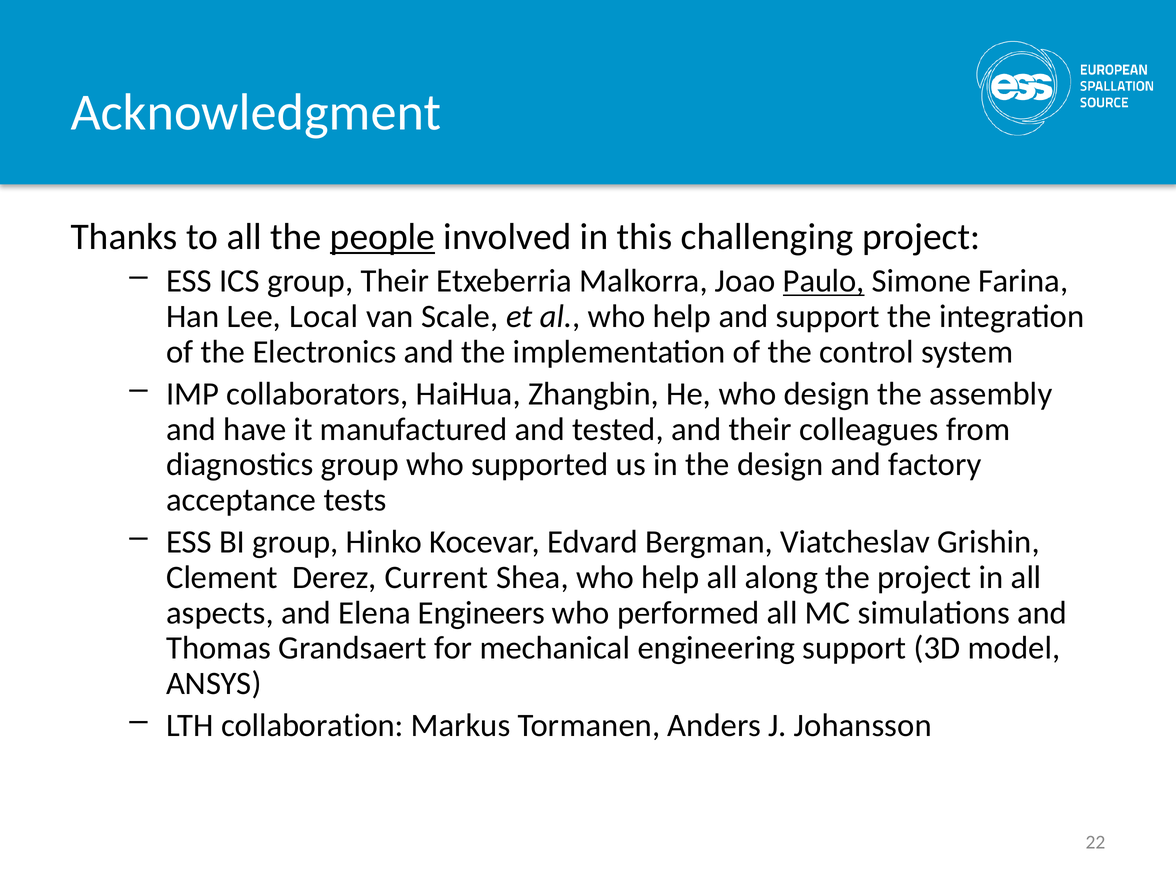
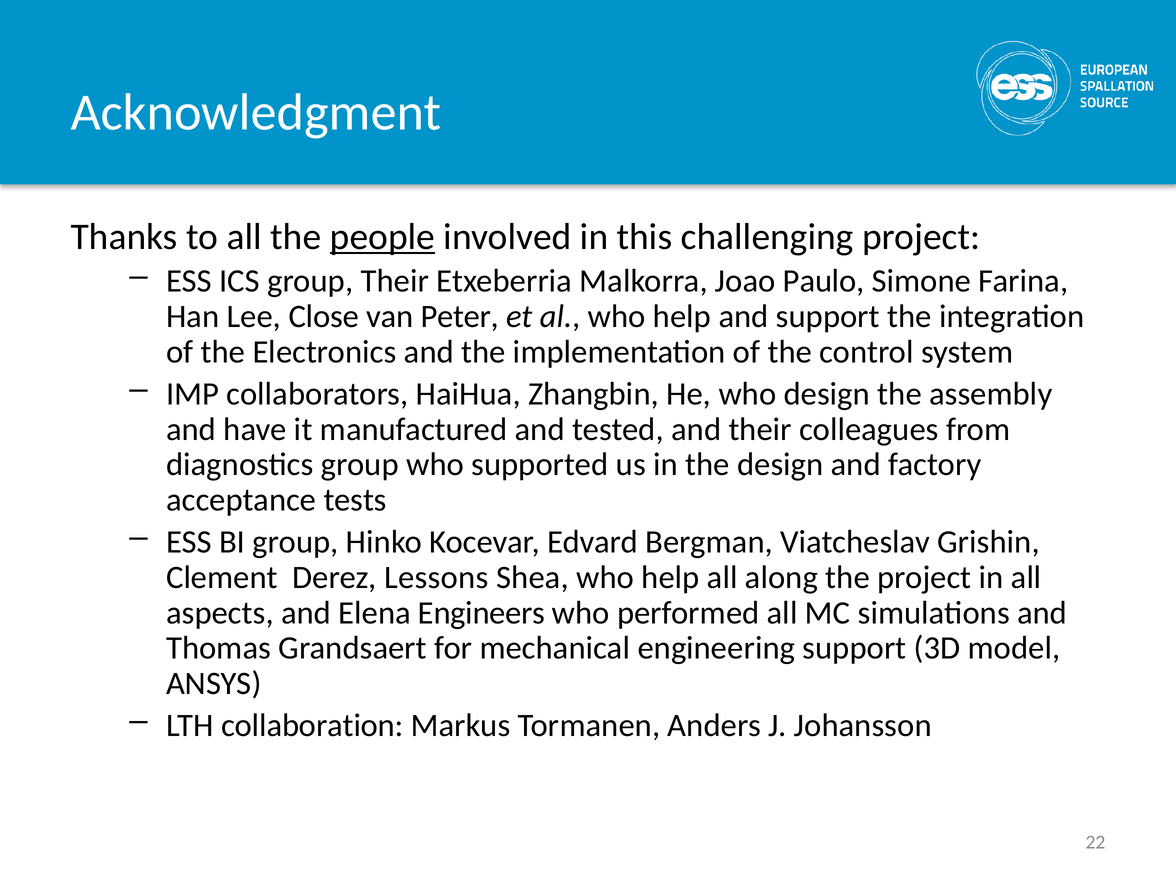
Paulo underline: present -> none
Local: Local -> Close
Scale: Scale -> Peter
Current: Current -> Lessons
